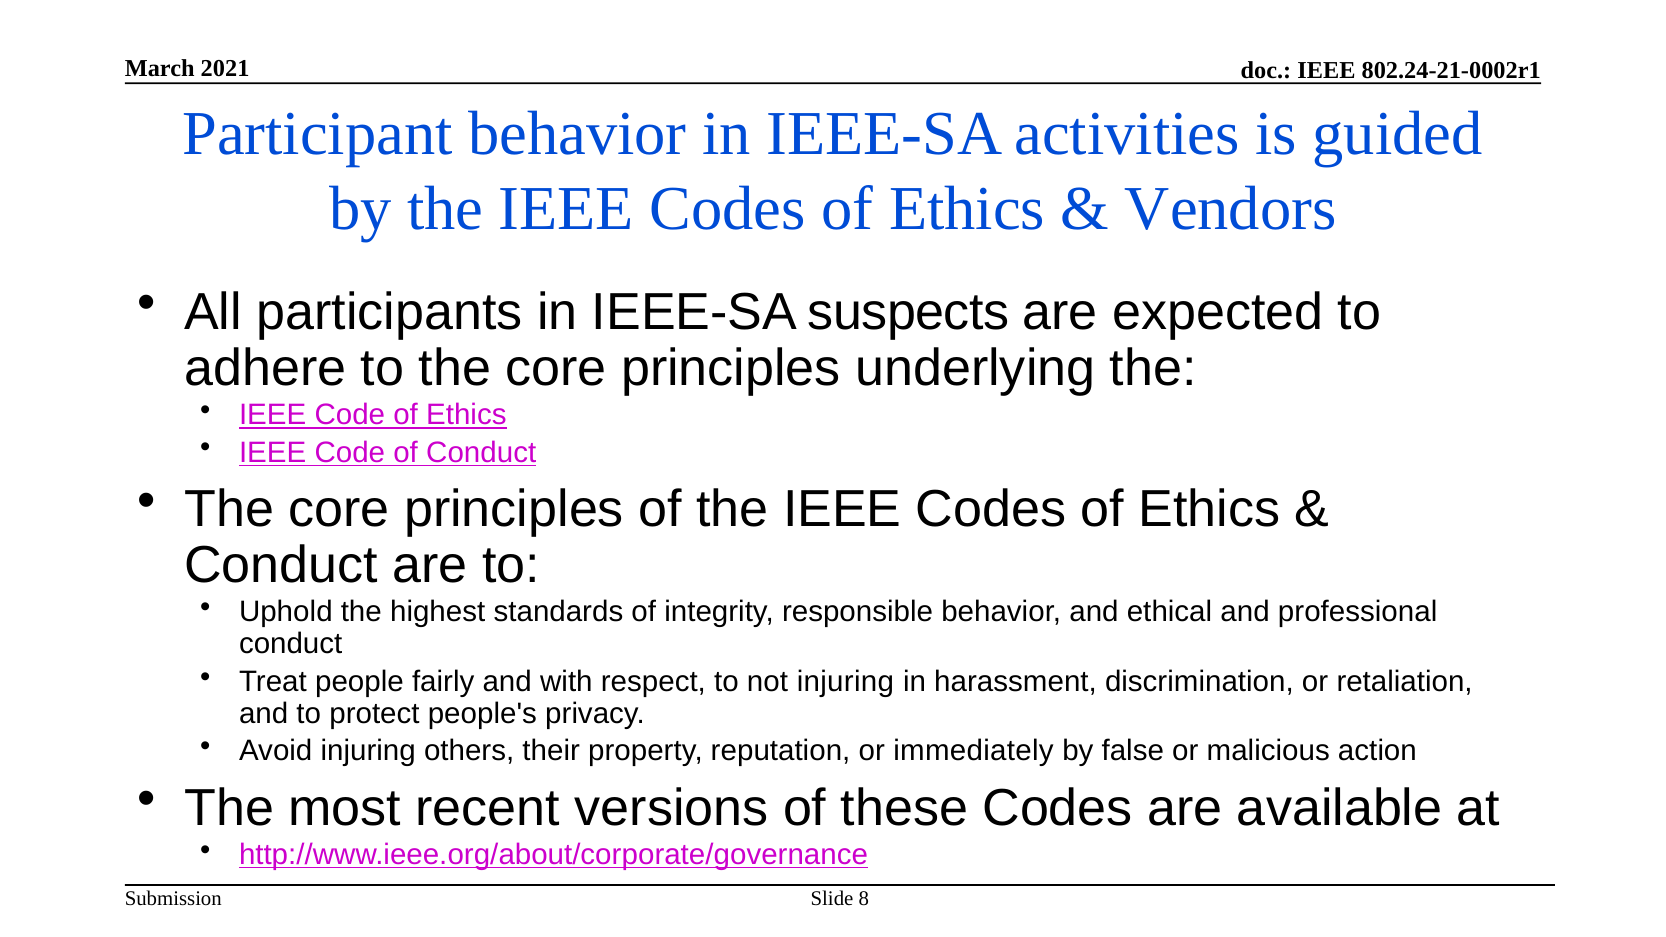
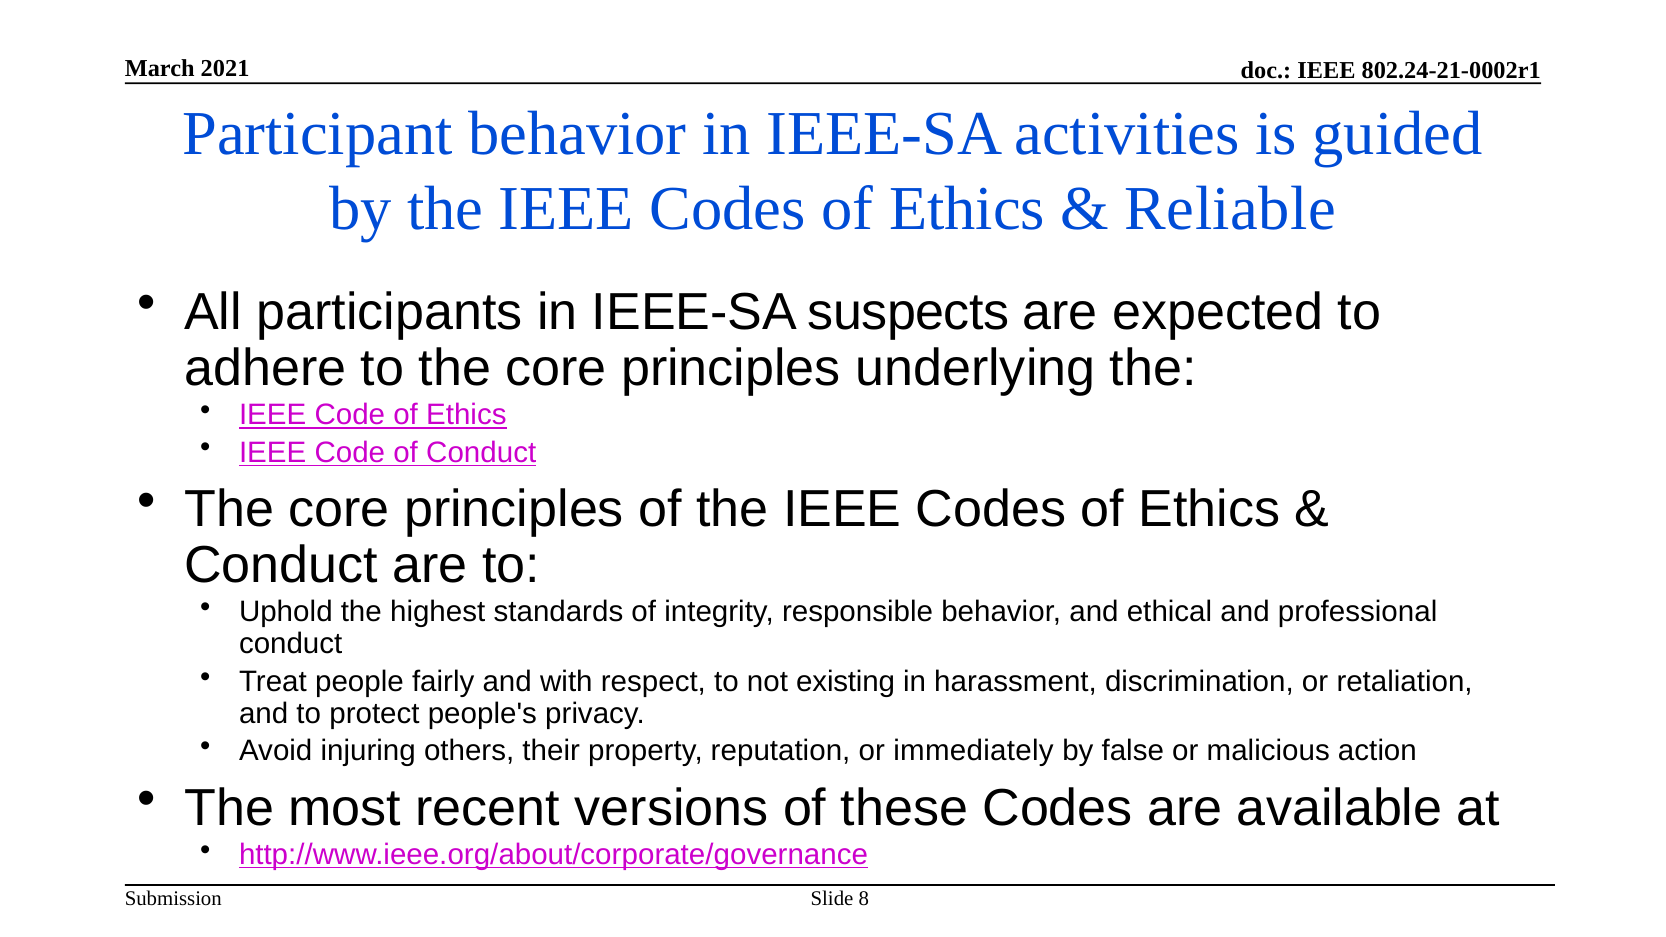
Vendors: Vendors -> Reliable
not injuring: injuring -> existing
